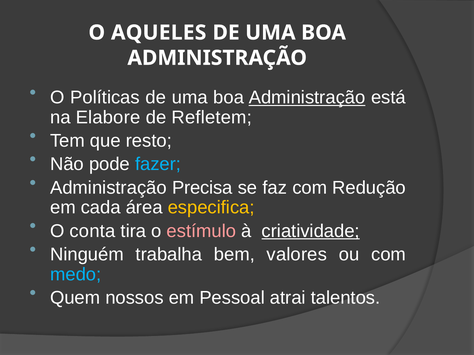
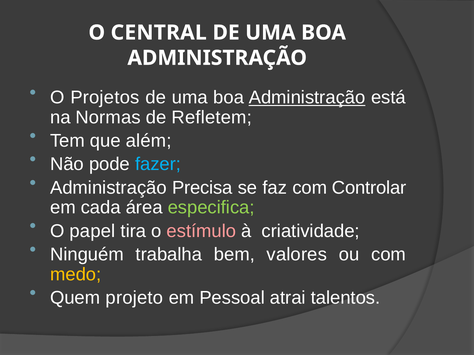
AQUELES: AQUELES -> CENTRAL
Políticas: Políticas -> Projetos
Elabore: Elabore -> Normas
resto: resto -> além
Redução: Redução -> Controlar
especifica colour: yellow -> light green
conta: conta -> papel
criatividade underline: present -> none
medo colour: light blue -> yellow
nossos: nossos -> projeto
